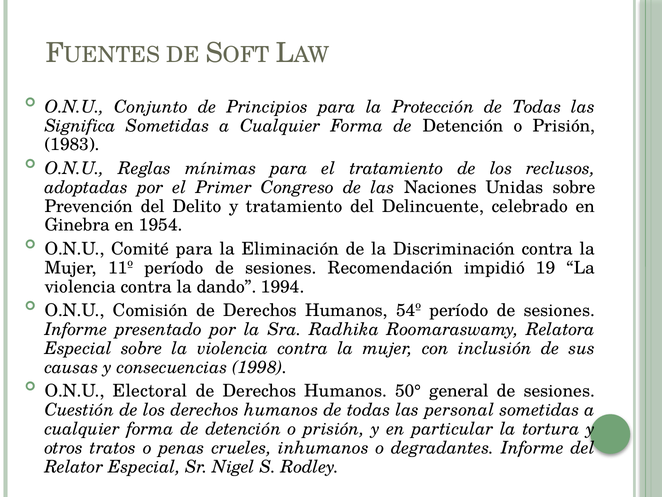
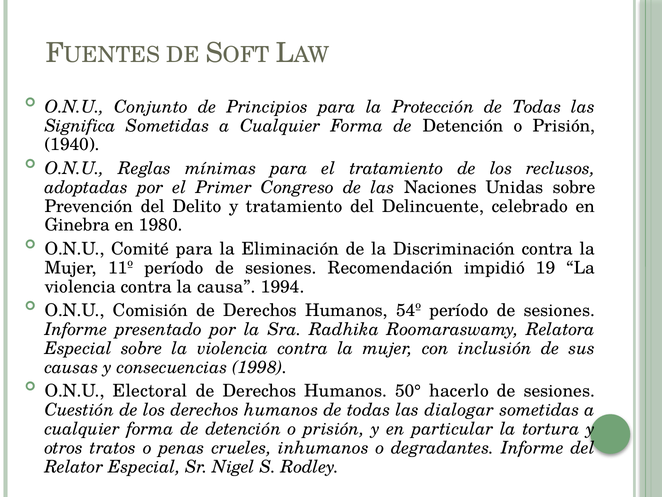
1983: 1983 -> 1940
1954: 1954 -> 1980
dando: dando -> causa
general: general -> hacerlo
personal: personal -> dialogar
